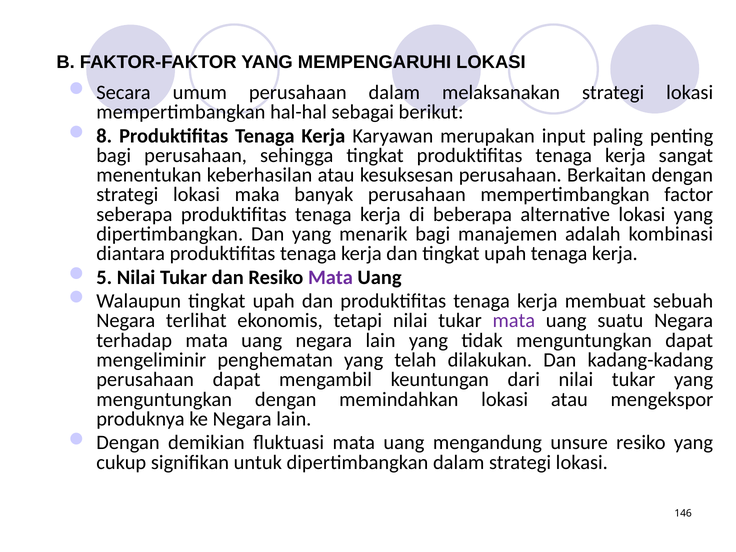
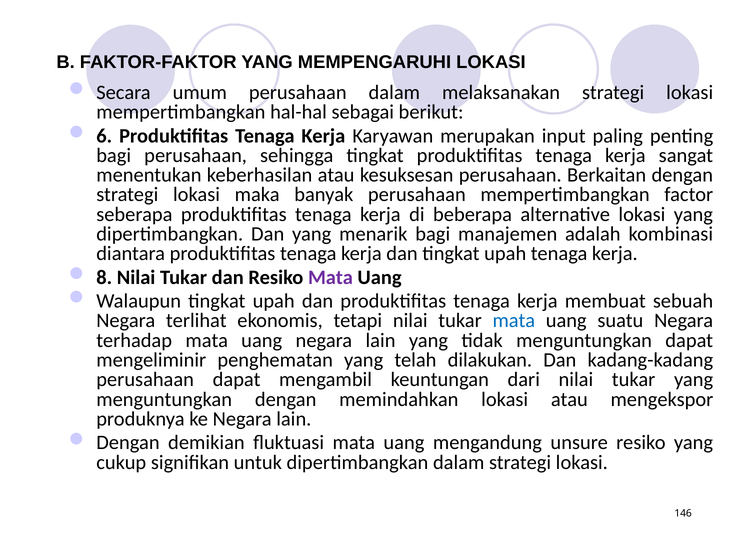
8: 8 -> 6
5: 5 -> 8
mata at (514, 321) colour: purple -> blue
